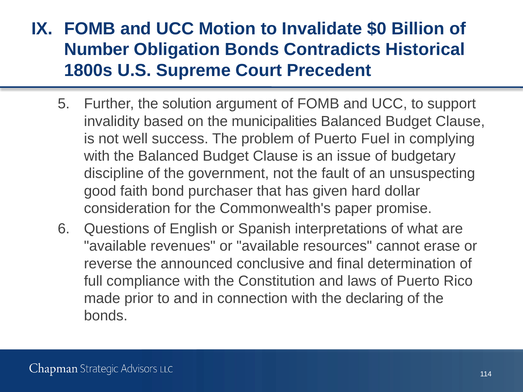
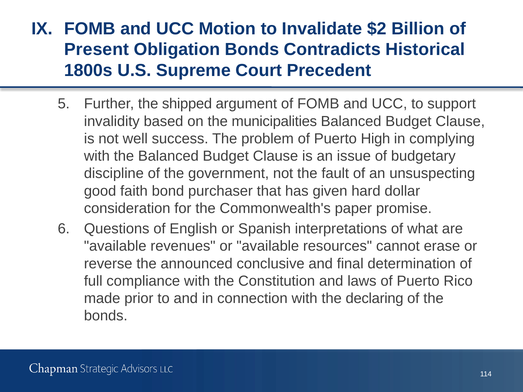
$0: $0 -> $2
Number: Number -> Present
solution: solution -> shipped
Fuel: Fuel -> High
